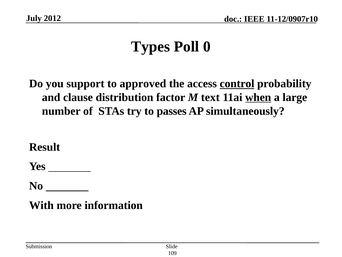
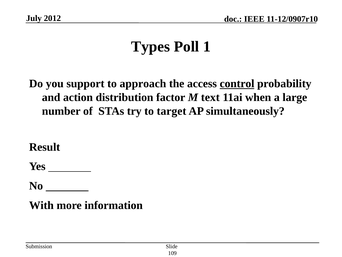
0: 0 -> 1
approved: approved -> approach
clause: clause -> action
when underline: present -> none
passes: passes -> target
